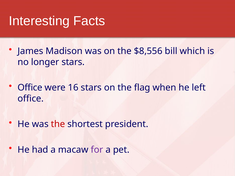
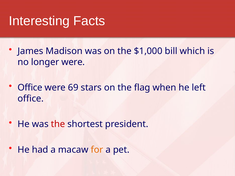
$8,556: $8,556 -> $1,000
longer stars: stars -> were
16: 16 -> 69
for colour: purple -> orange
